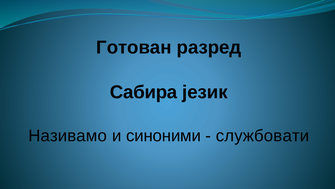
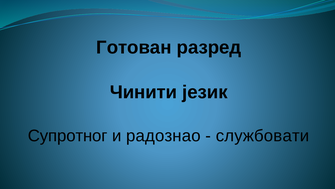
Сабира: Сабира -> Чинити
Називамо: Називамо -> Супротног
синоними: синоними -> радознао
